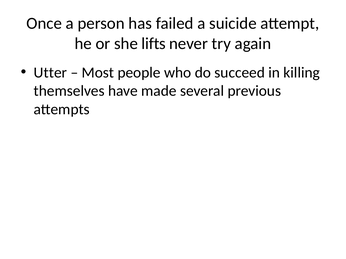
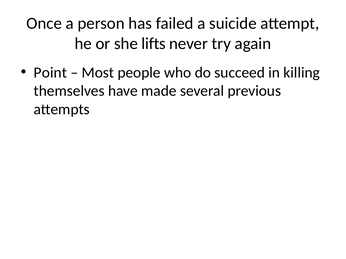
Utter: Utter -> Point
